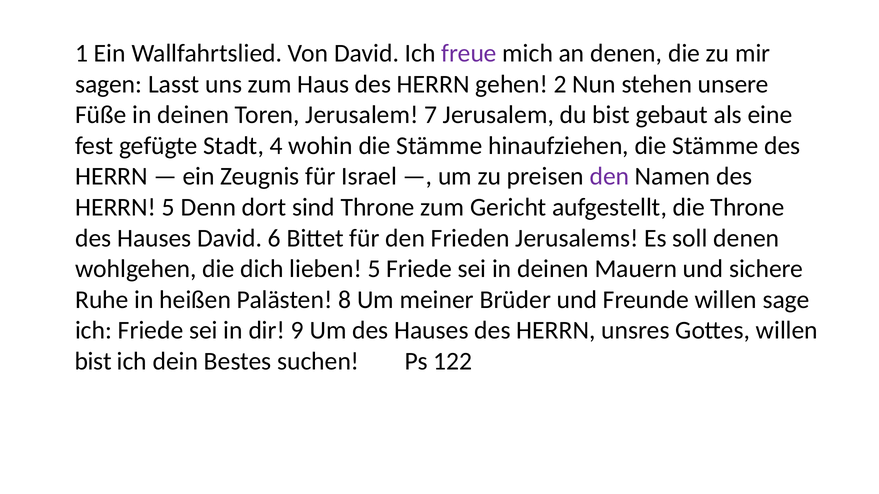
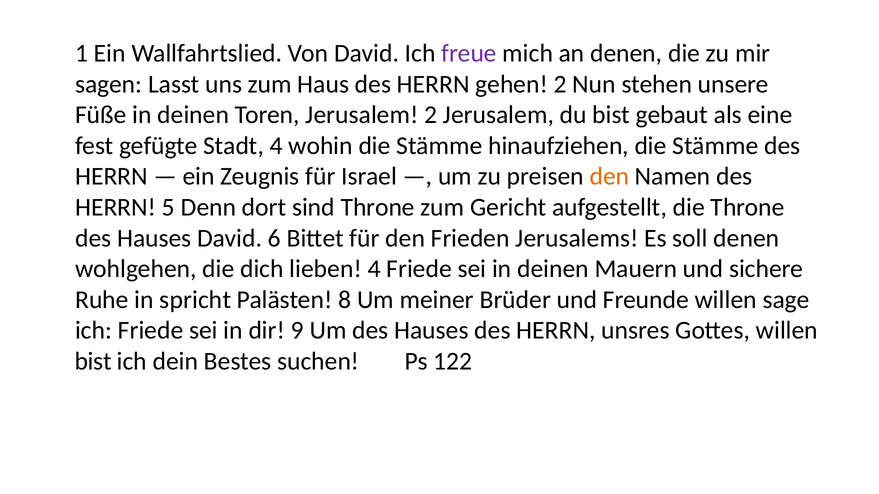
Jerusalem 7: 7 -> 2
den at (609, 177) colour: purple -> orange
lieben 5: 5 -> 4
heißen: heißen -> spricht
